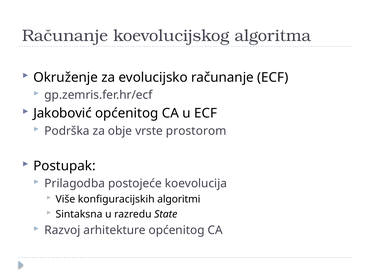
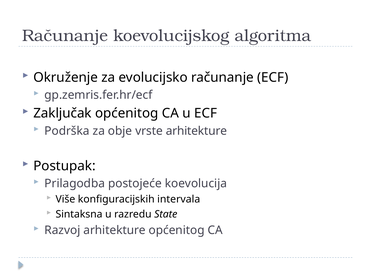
Jakobović: Jakobović -> Zaključak
vrste prostorom: prostorom -> arhitekture
algoritmi: algoritmi -> intervala
